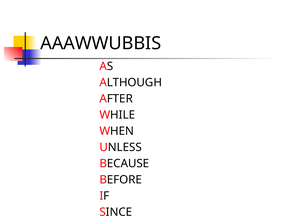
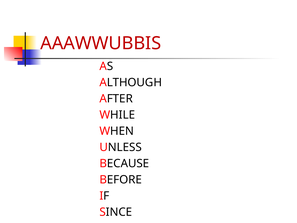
AAAWWUBBIS colour: black -> red
